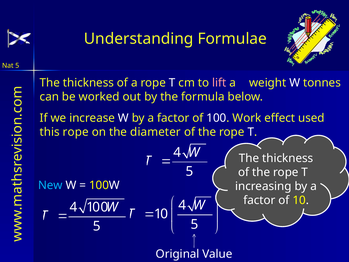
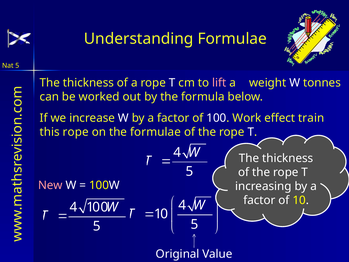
used: used -> train
the diameter: diameter -> formulae
New colour: light blue -> pink
